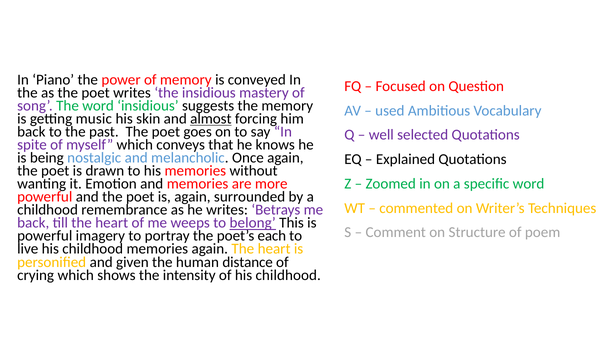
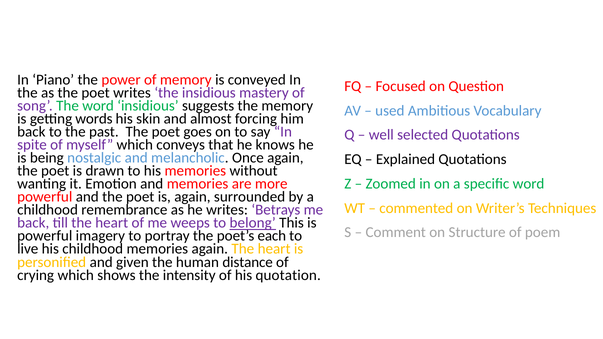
music: music -> words
almost underline: present -> none
of his childhood: childhood -> quotation
